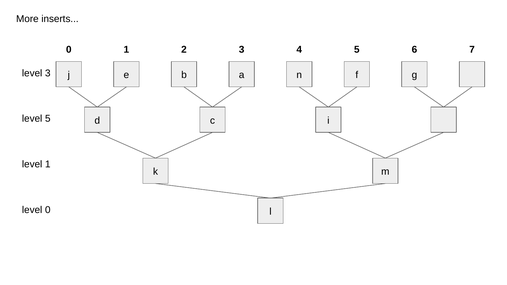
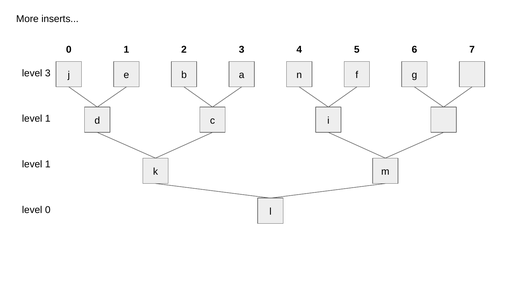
5 at (48, 119): 5 -> 1
